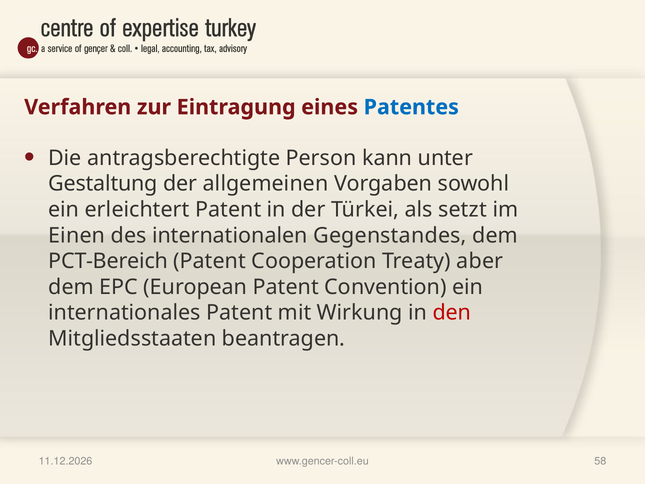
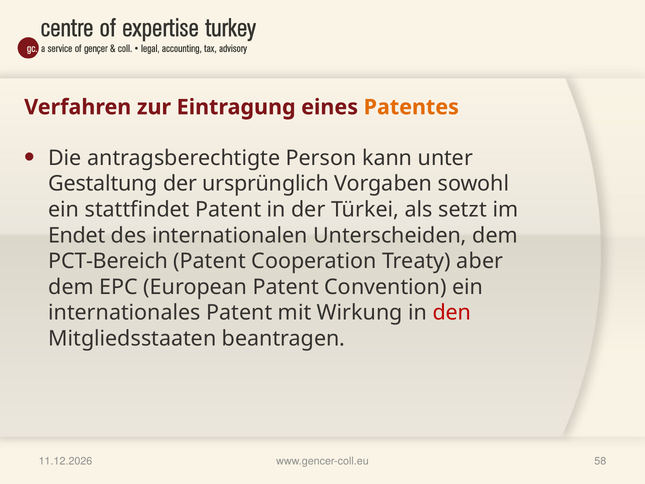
Patentes colour: blue -> orange
allgemeinen: allgemeinen -> ursprünglich
erleichtert: erleichtert -> stattfindet
Einen: Einen -> Endet
Gegenstandes: Gegenstandes -> Unterscheiden
